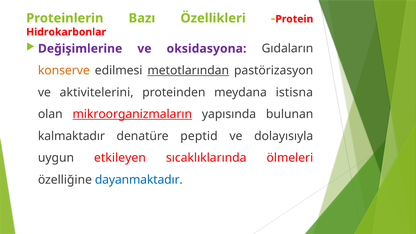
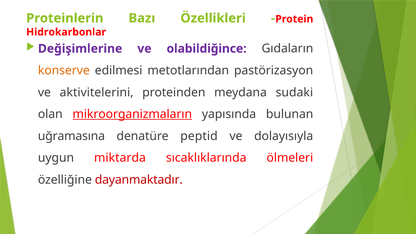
oksidasyona: oksidasyona -> olabildiğince
metotlarından underline: present -> none
istisna: istisna -> sudaki
kalmaktadır: kalmaktadır -> uğramasına
etkileyen: etkileyen -> miktarda
dayanmaktadır colour: blue -> red
